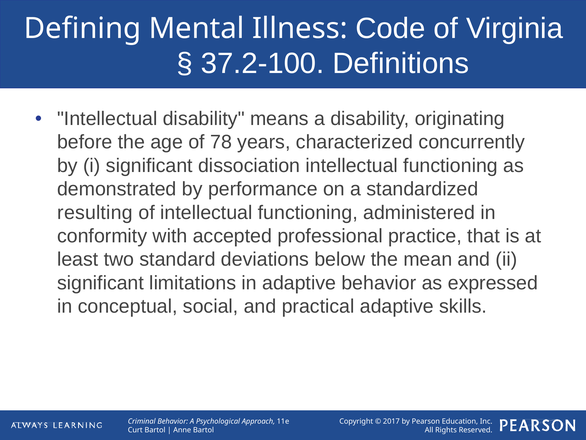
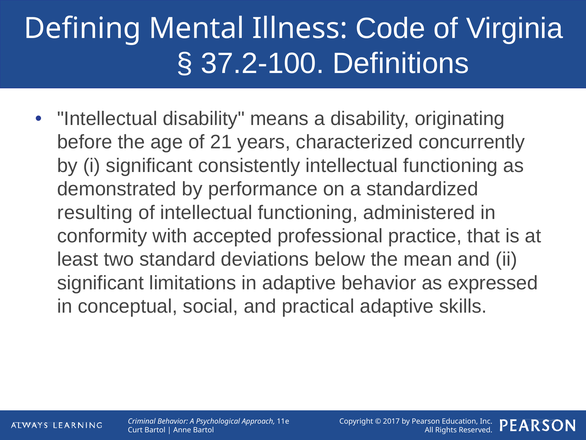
78: 78 -> 21
dissociation: dissociation -> consistently
